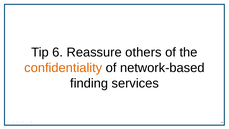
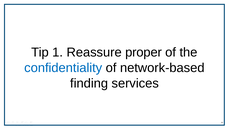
6: 6 -> 1
others: others -> proper
confidentiality colour: orange -> blue
